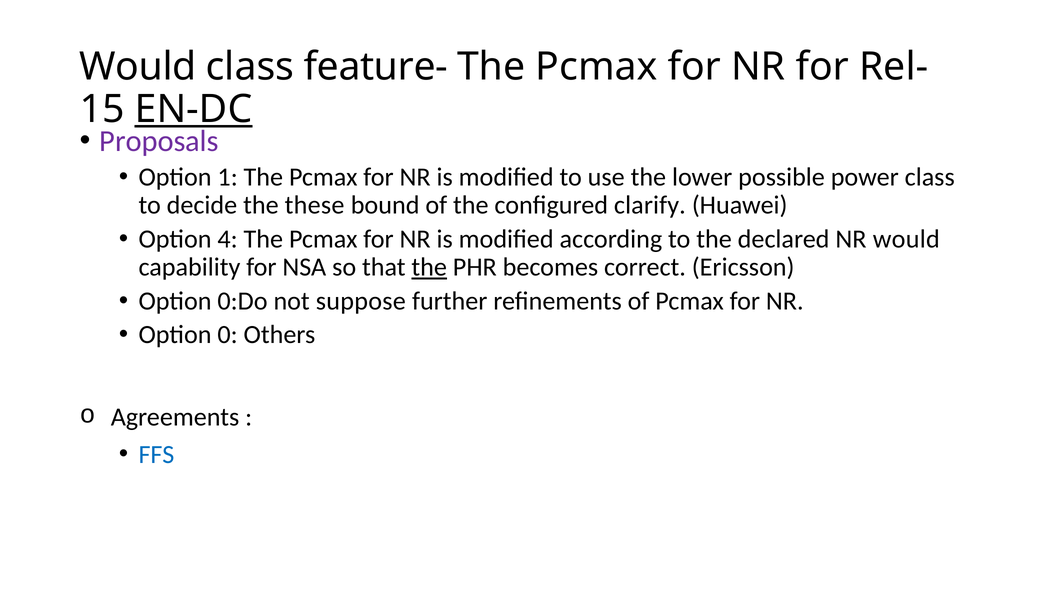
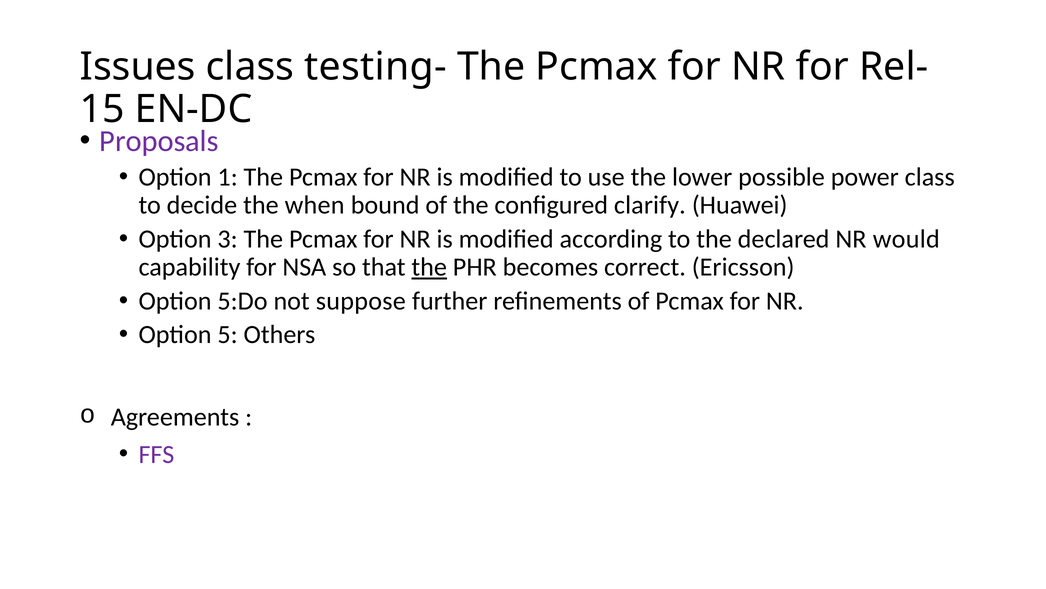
Would at (138, 67): Would -> Issues
feature-: feature- -> testing-
EN-DC underline: present -> none
these: these -> when
4: 4 -> 3
0:Do: 0:Do -> 5:Do
0: 0 -> 5
FFS colour: blue -> purple
